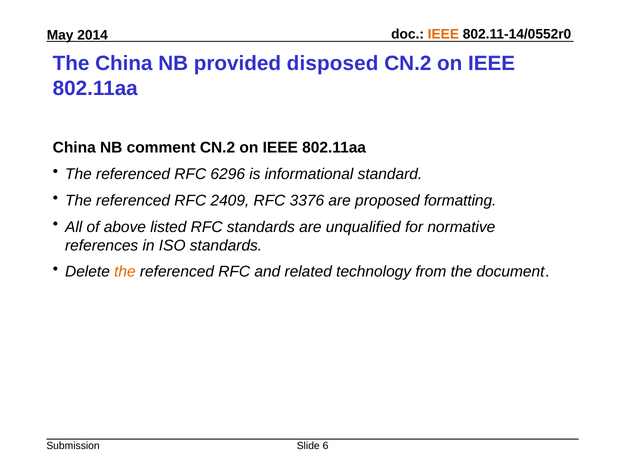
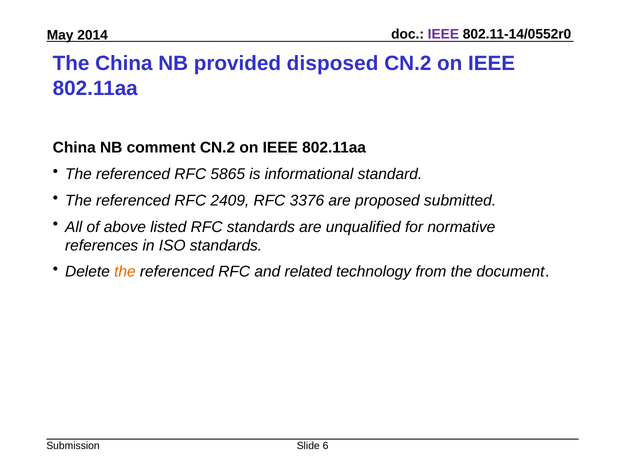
IEEE at (443, 34) colour: orange -> purple
6296: 6296 -> 5865
formatting: formatting -> submitted
